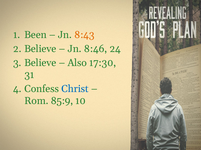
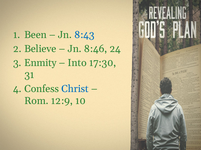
8:43 colour: orange -> blue
Believe at (40, 63): Believe -> Enmity
Also: Also -> Into
85:9: 85:9 -> 12:9
